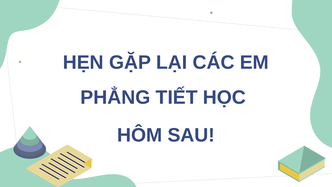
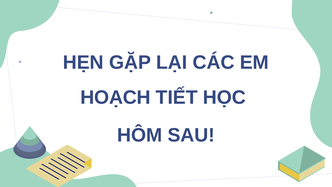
PHẲNG: PHẲNG -> HOẠCH
